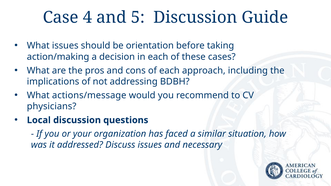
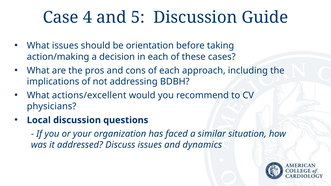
actions/message: actions/message -> actions/excellent
necessary: necessary -> dynamics
